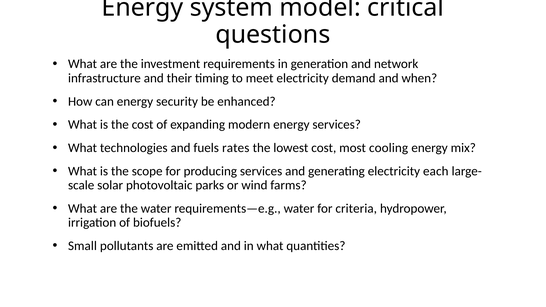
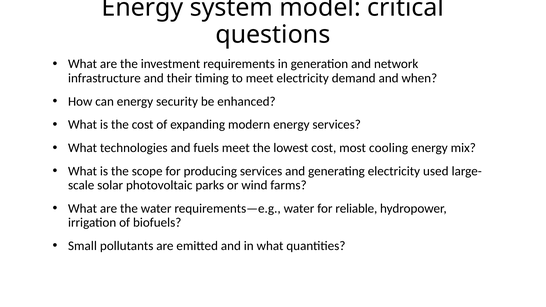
fuels rates: rates -> meet
each: each -> used
criteria: criteria -> reliable
